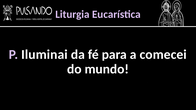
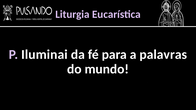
comecei: comecei -> palavras
